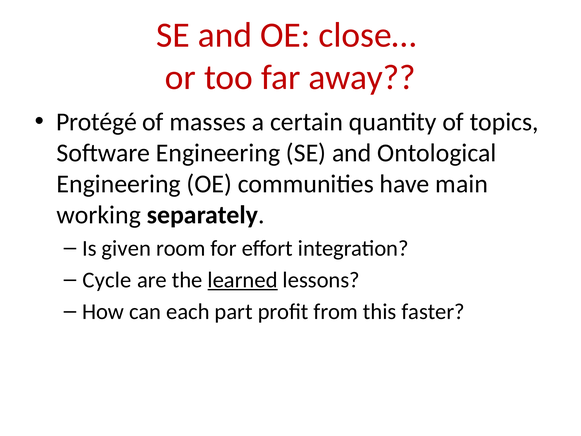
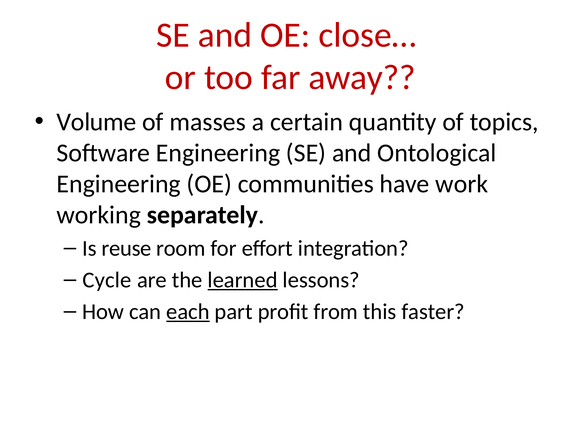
Protégé: Protégé -> Volume
main: main -> work
given: given -> reuse
each underline: none -> present
